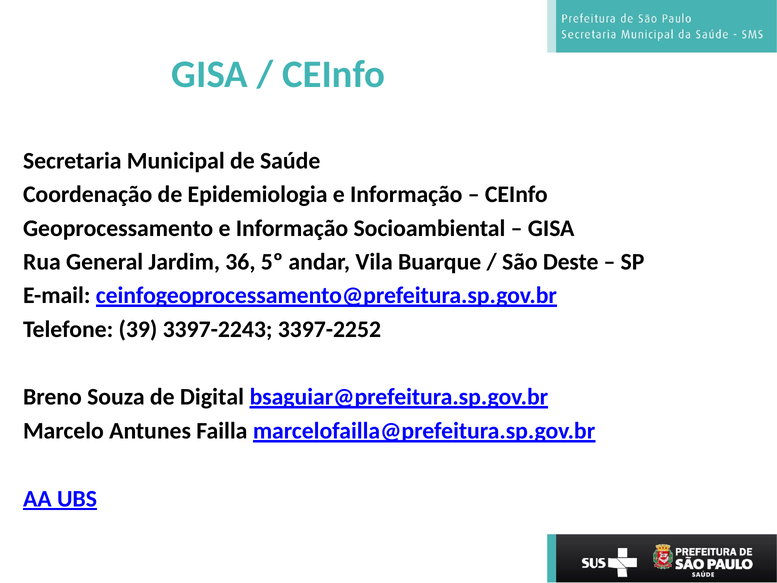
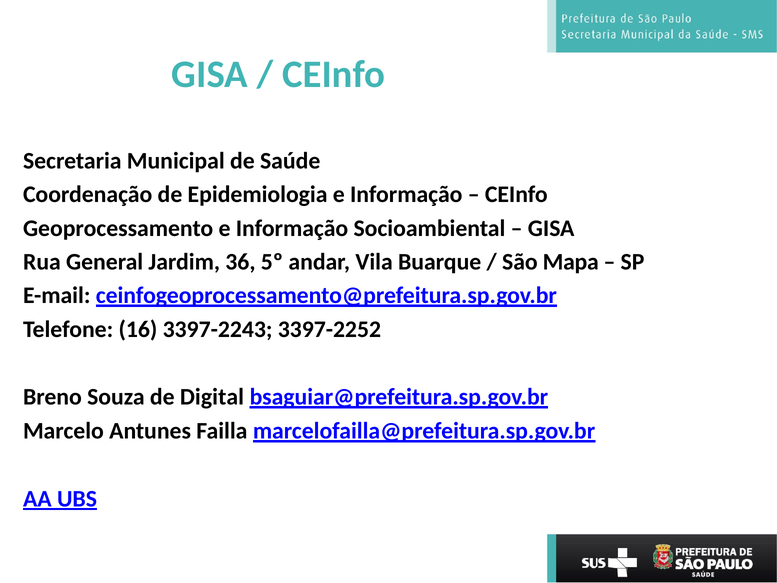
Deste: Deste -> Mapa
39: 39 -> 16
